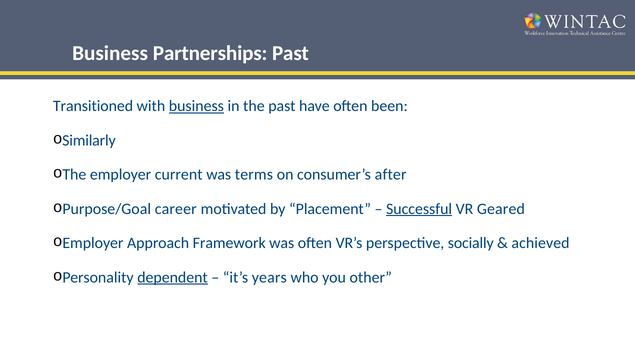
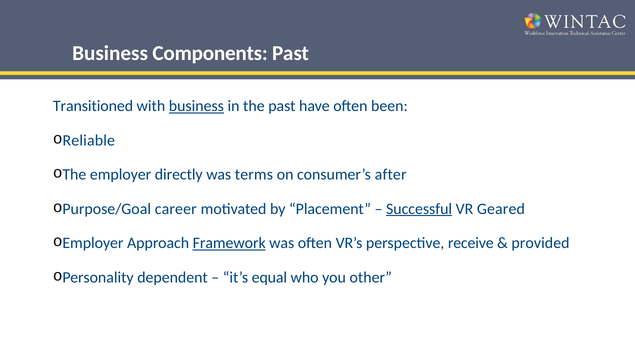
Partnerships: Partnerships -> Components
Similarly: Similarly -> Reliable
current: current -> directly
Framework underline: none -> present
socially: socially -> receive
achieved: achieved -> provided
dependent underline: present -> none
years: years -> equal
